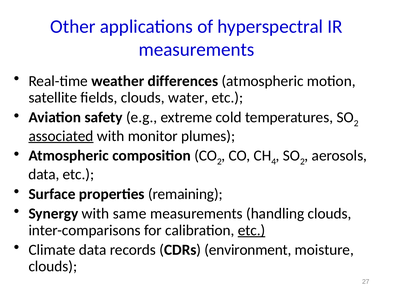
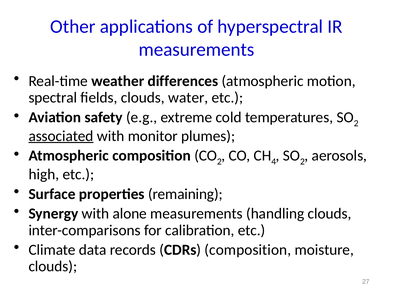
satellite: satellite -> spectral
data at (44, 174): data -> high
same: same -> alone
etc at (252, 230) underline: present -> none
CDRs environment: environment -> composition
